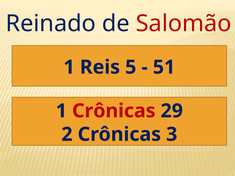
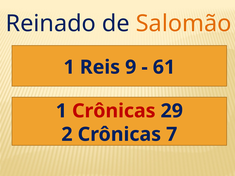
Salomão colour: red -> orange
5: 5 -> 9
51: 51 -> 61
3: 3 -> 7
